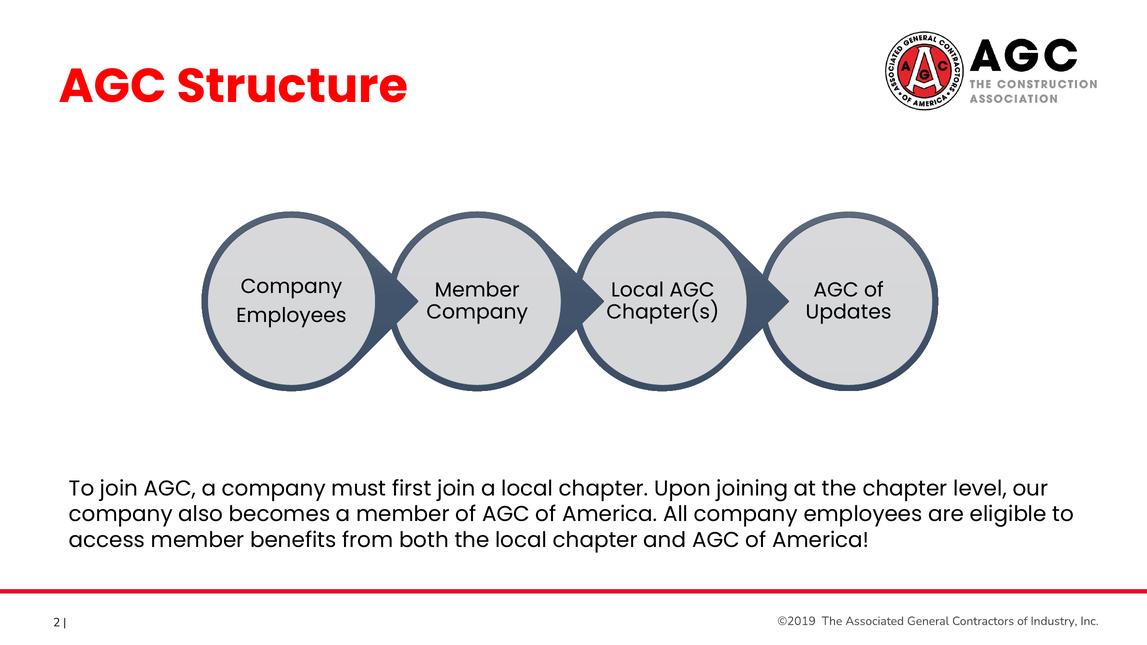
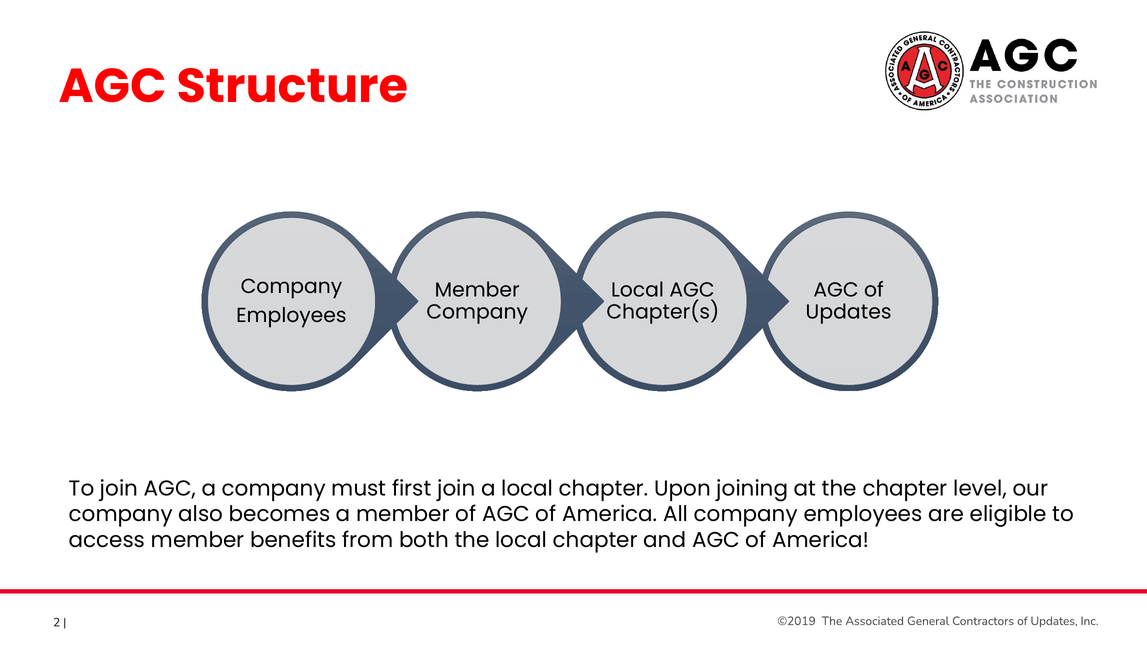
Industry at (1054, 621): Industry -> Updates
